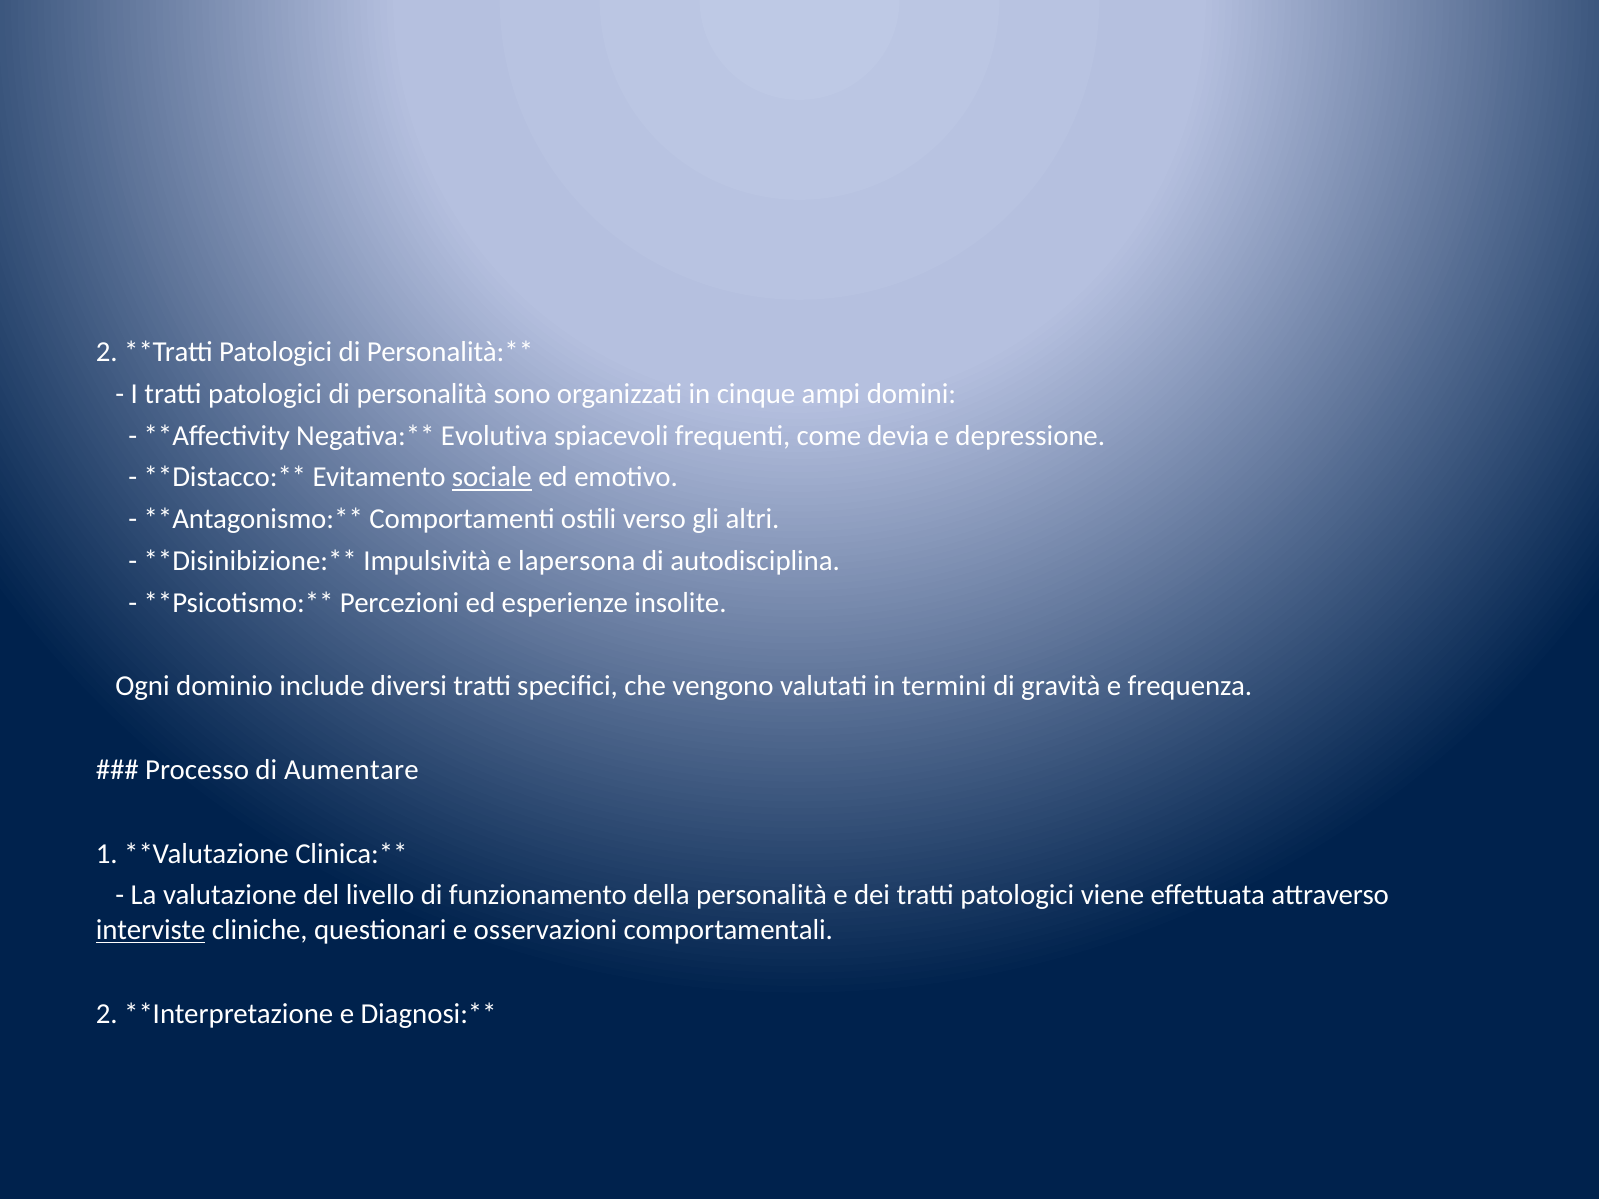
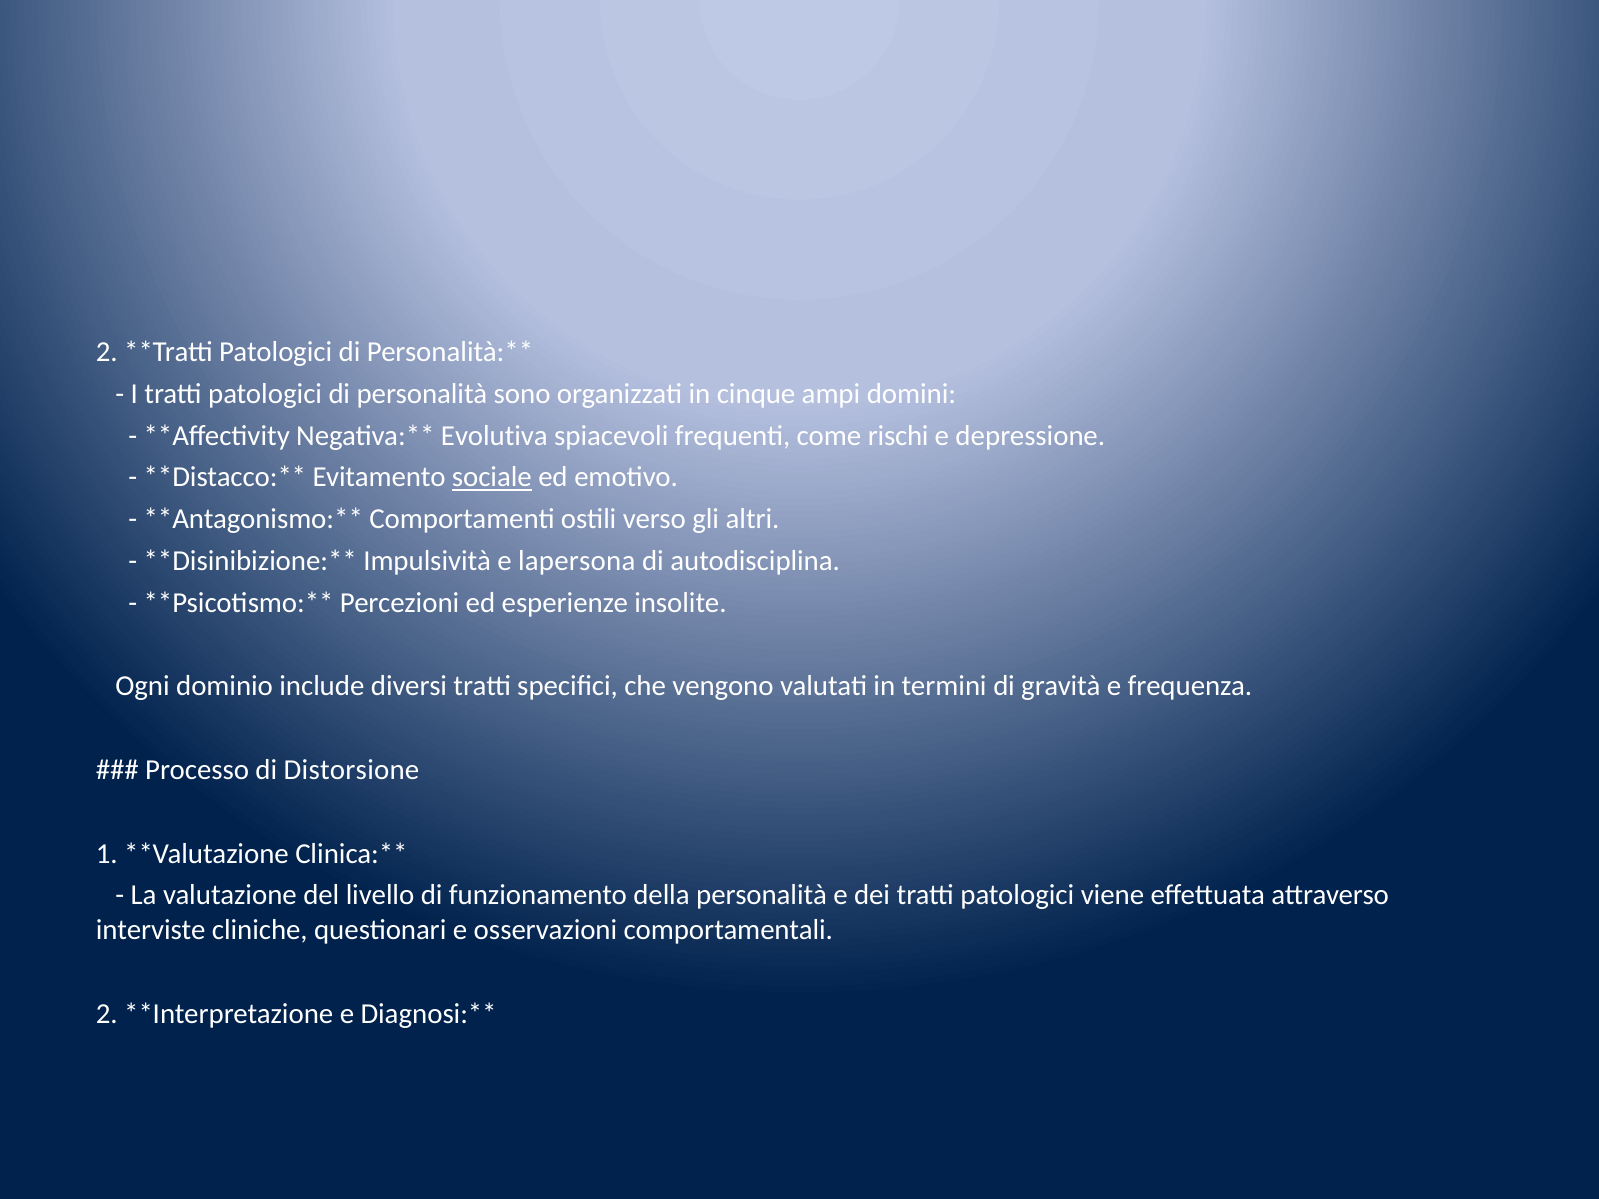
devia: devia -> rischi
Aumentare: Aumentare -> Distorsione
interviste underline: present -> none
